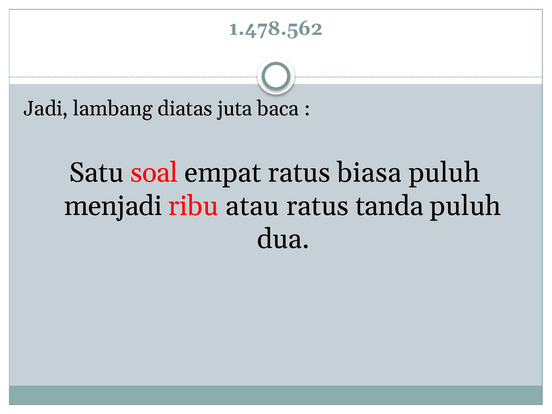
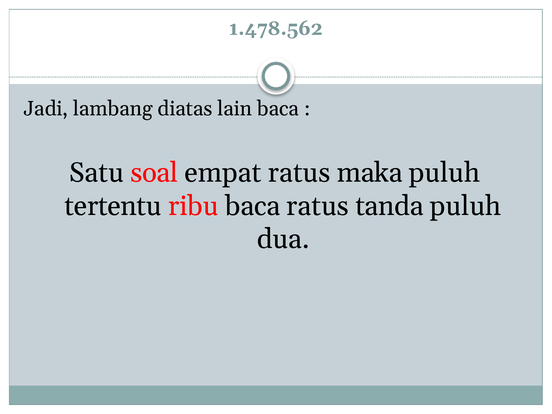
juta: juta -> lain
biasa: biasa -> maka
menjadi: menjadi -> tertentu
ribu atau: atau -> baca
